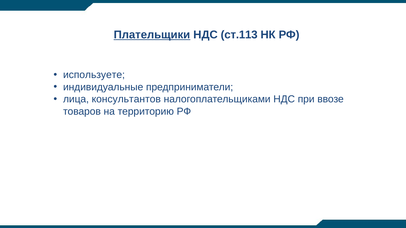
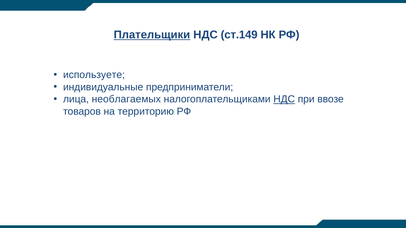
ст.113: ст.113 -> ст.149
консультантов: консультантов -> необлагаемых
НДС at (284, 99) underline: none -> present
